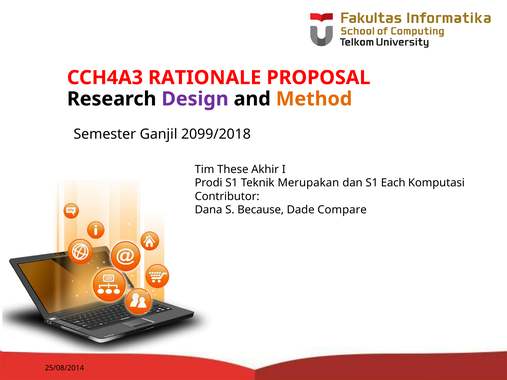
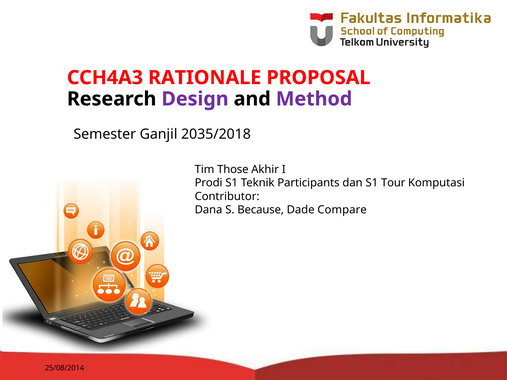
Method colour: orange -> purple
2099/2018: 2099/2018 -> 2035/2018
These: These -> Those
Merupakan: Merupakan -> Participants
Each: Each -> Tour
